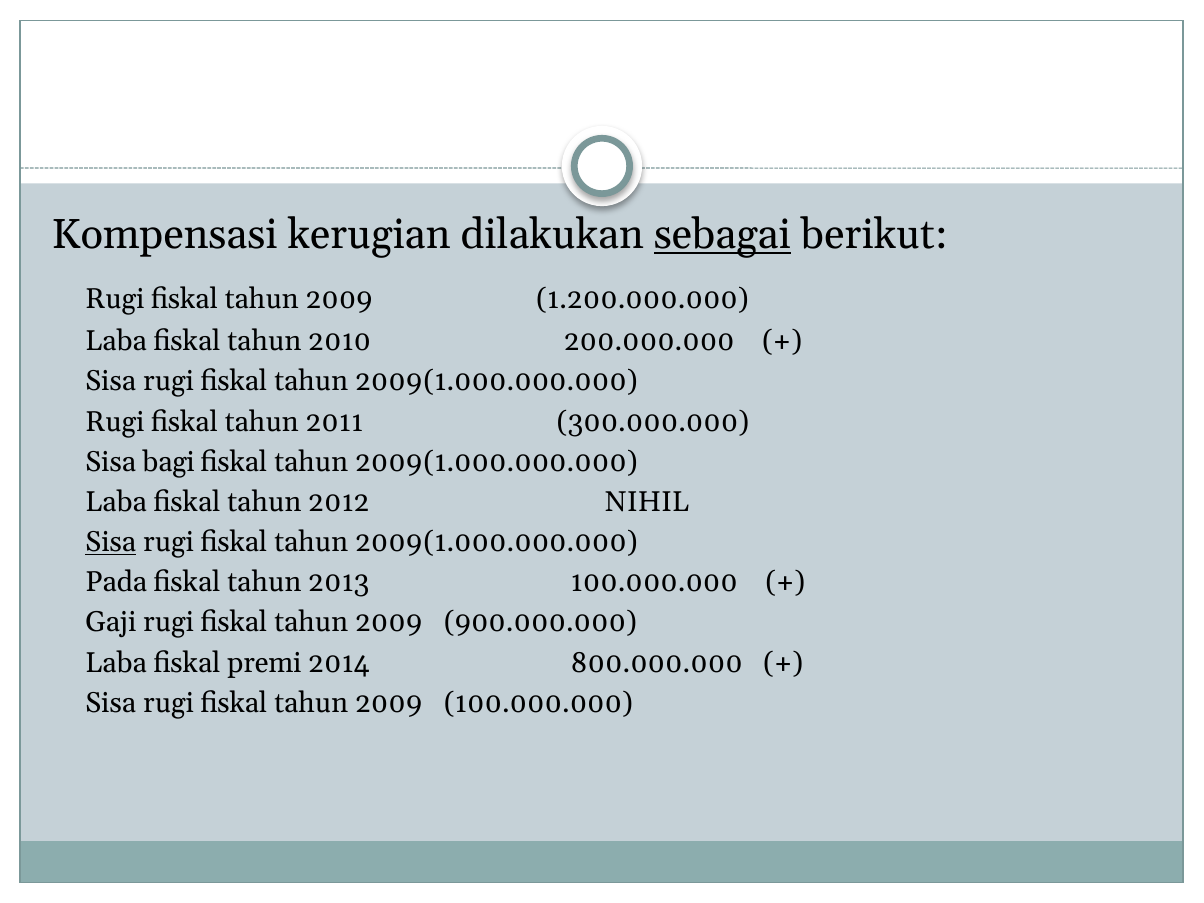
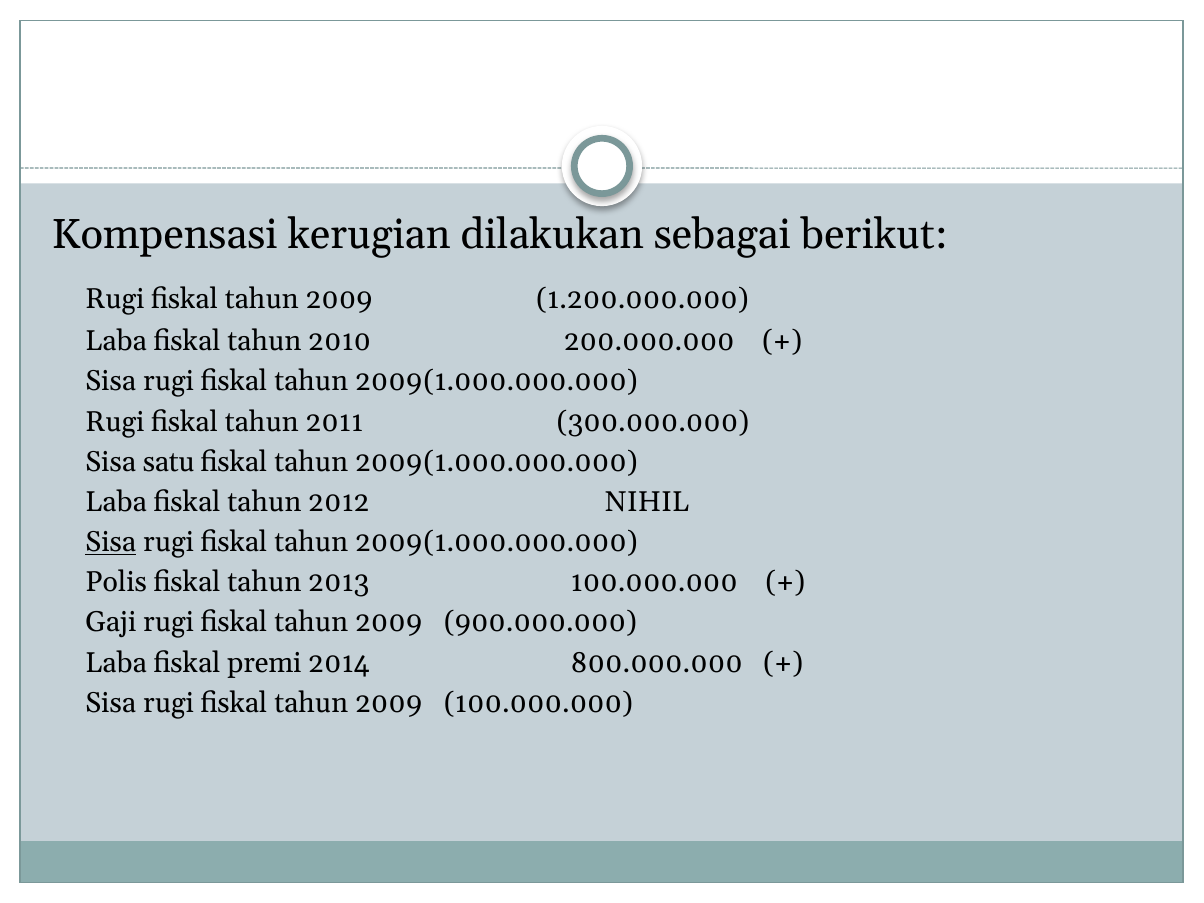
sebagai underline: present -> none
bagi: bagi -> satu
Pada: Pada -> Polis
